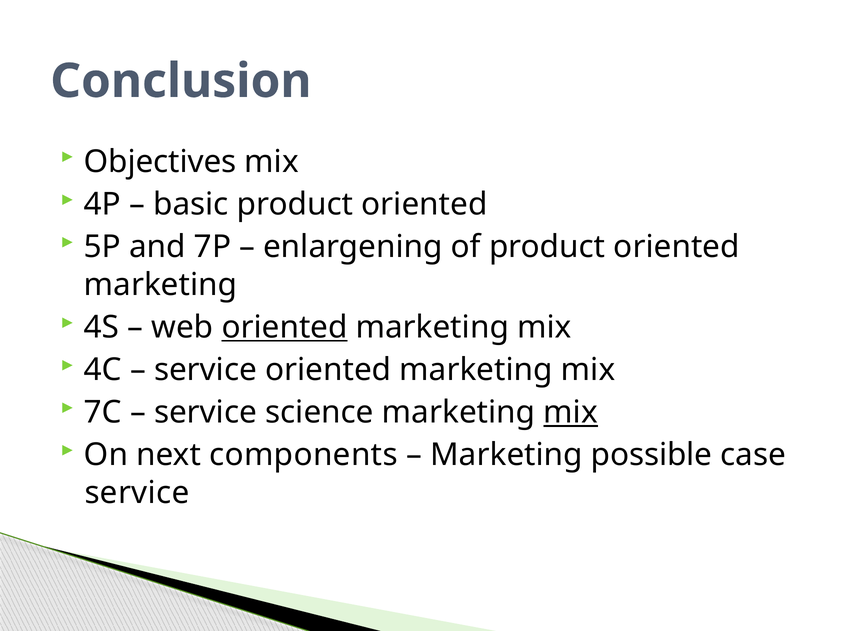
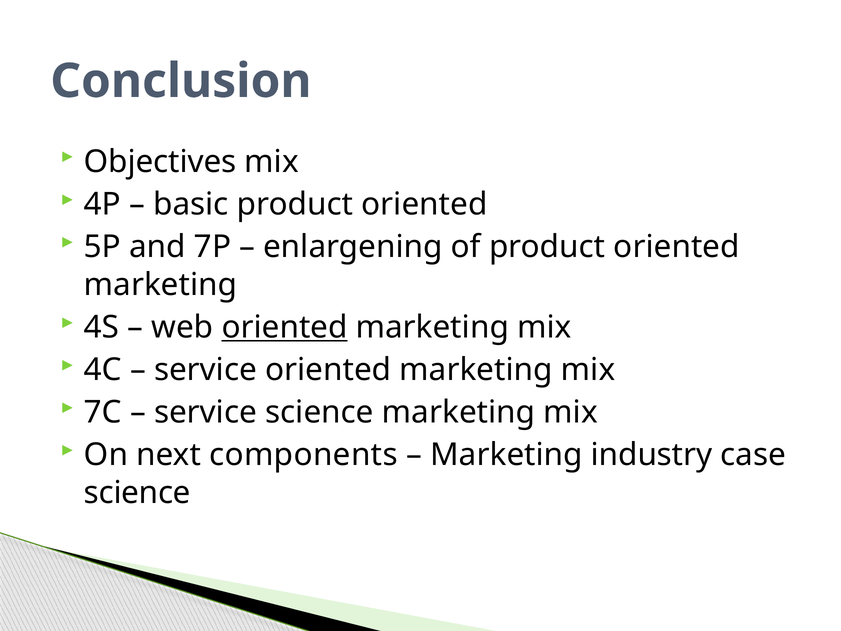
mix at (571, 412) underline: present -> none
possible: possible -> industry
service at (137, 493): service -> science
